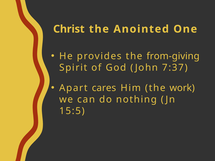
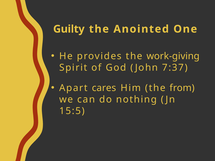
Christ: Christ -> Guilty
from-giving: from-giving -> work-giving
work: work -> from
